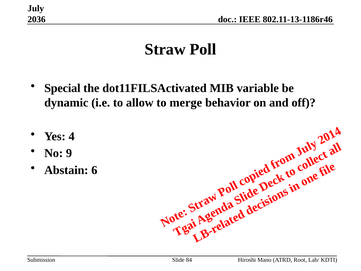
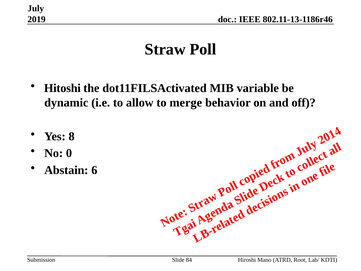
2036: 2036 -> 2019
Special: Special -> Hitoshi
Yes 4: 4 -> 8
No 9: 9 -> 0
